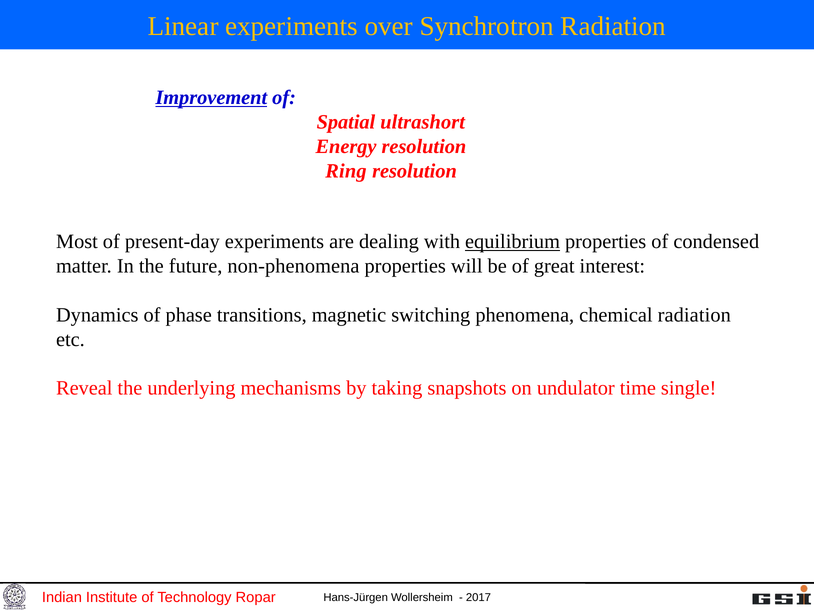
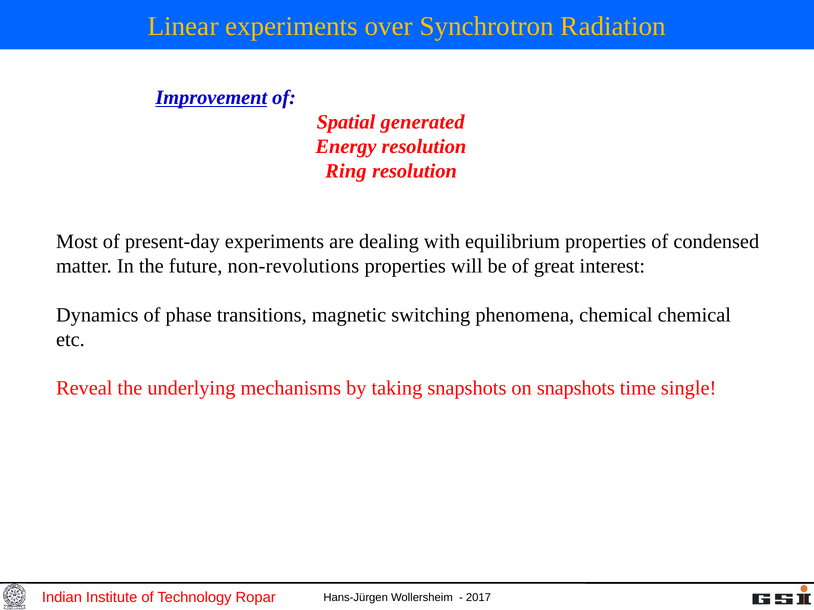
ultrashort: ultrashort -> generated
equilibrium underline: present -> none
non-phenomena: non-phenomena -> non-revolutions
chemical radiation: radiation -> chemical
on undulator: undulator -> snapshots
